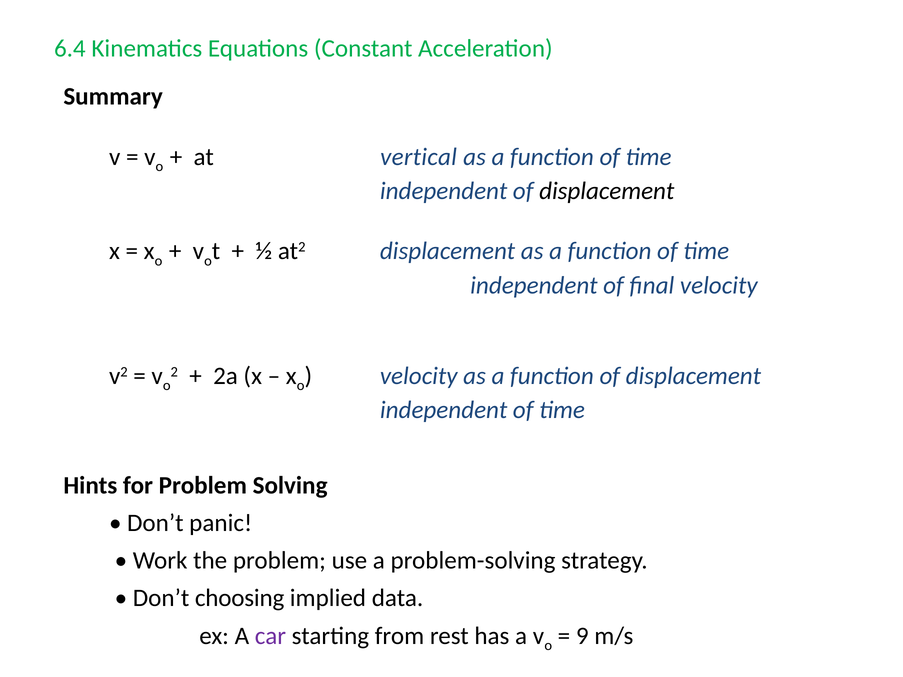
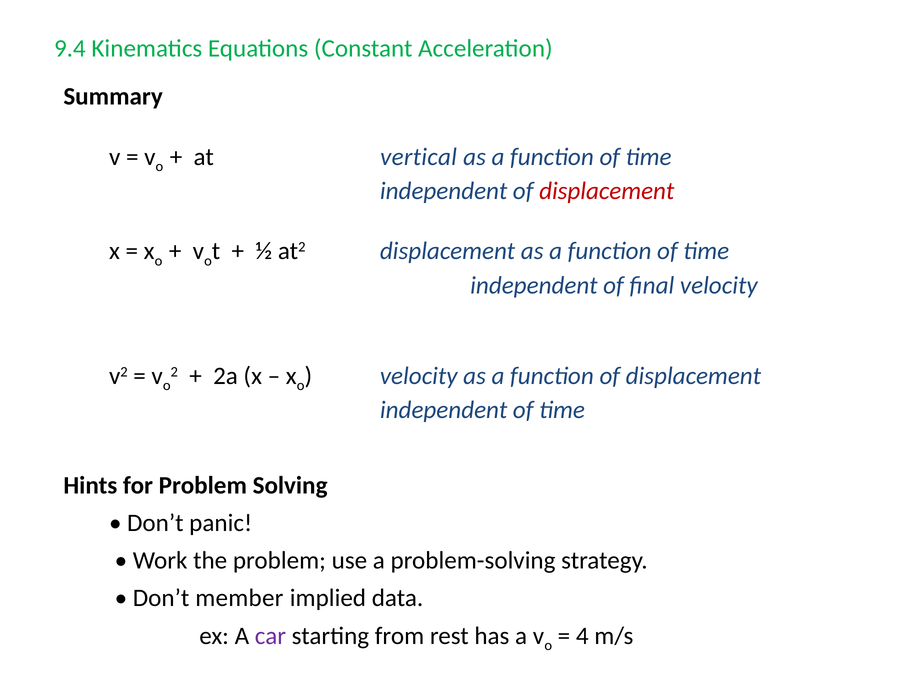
6.4: 6.4 -> 9.4
displacement at (607, 191) colour: black -> red
choosing: choosing -> member
9: 9 -> 4
